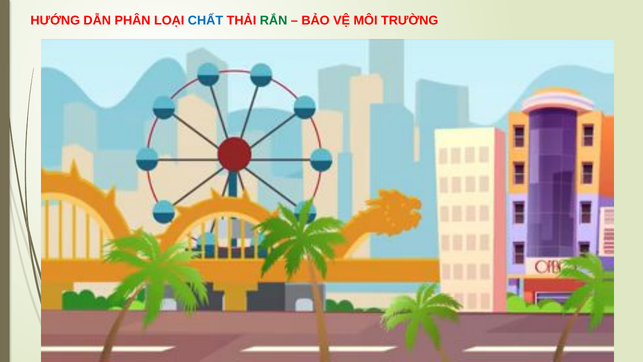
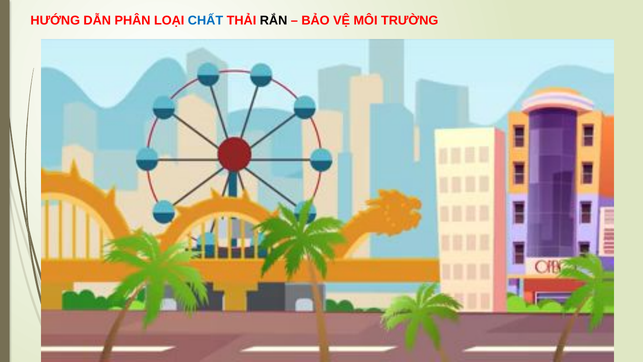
RẮN colour: green -> black
